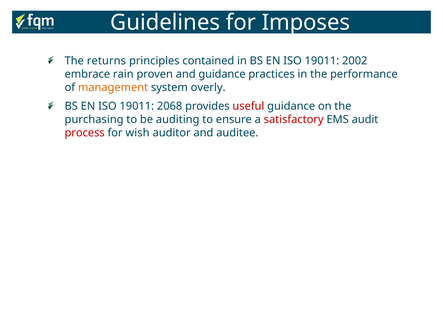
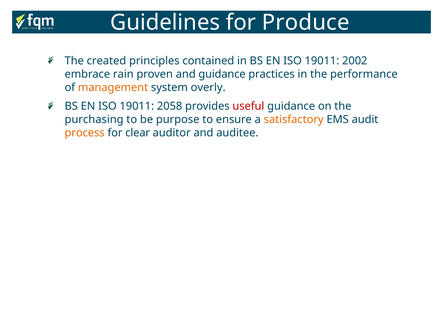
Imposes: Imposes -> Produce
returns: returns -> created
2068: 2068 -> 2058
auditing: auditing -> purpose
satisfactory colour: red -> orange
process colour: red -> orange
wish: wish -> clear
